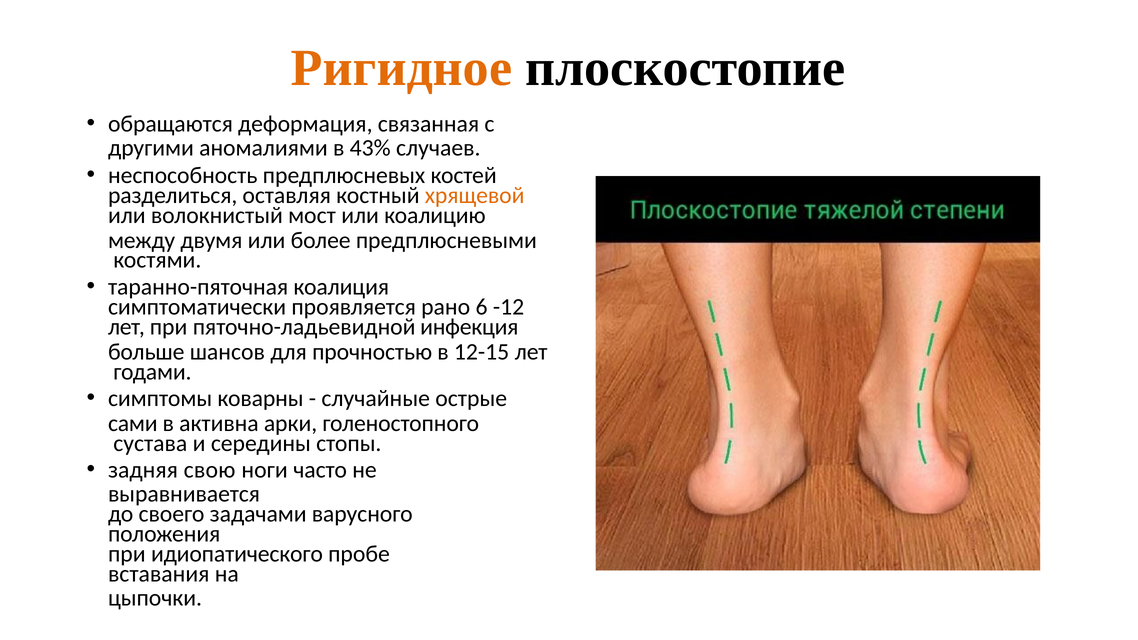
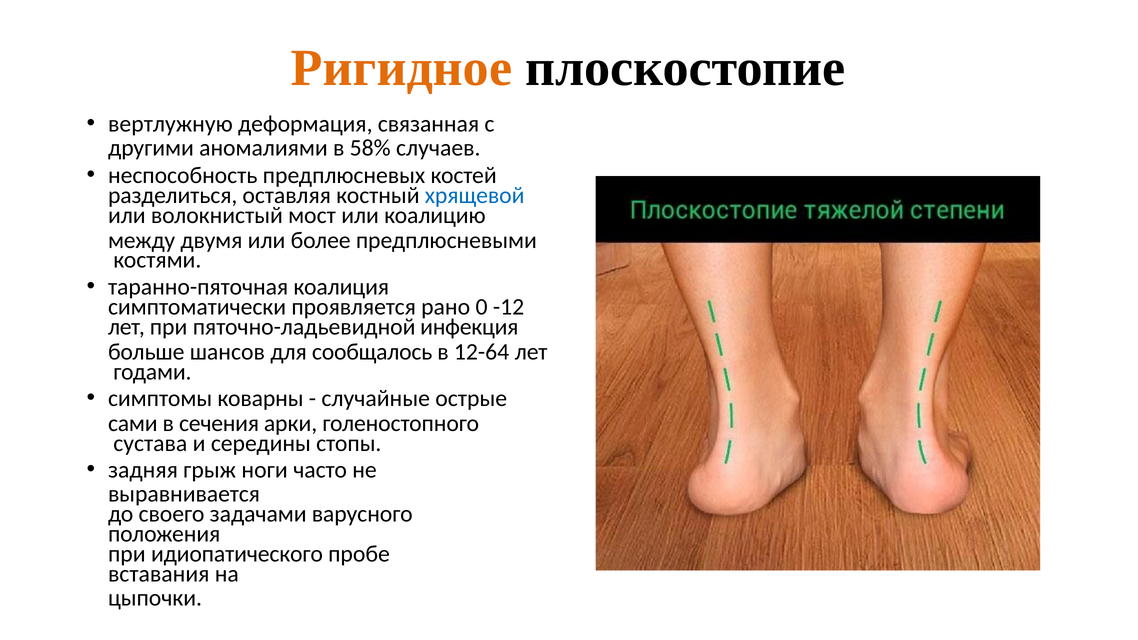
обращаются: обращаются -> вертлужную
43%: 43% -> 58%
хрящевой colour: orange -> blue
6: 6 -> 0
прочностью: прочностью -> сообщалось
12-15: 12-15 -> 12-64
активна: активна -> сечения
свою: свою -> грыж
